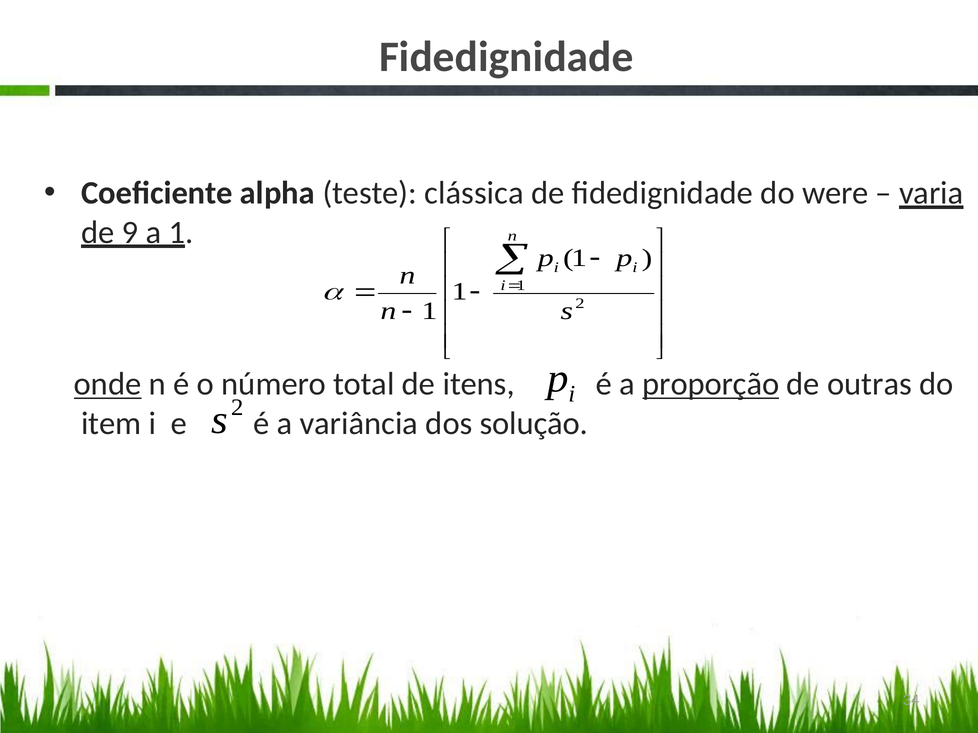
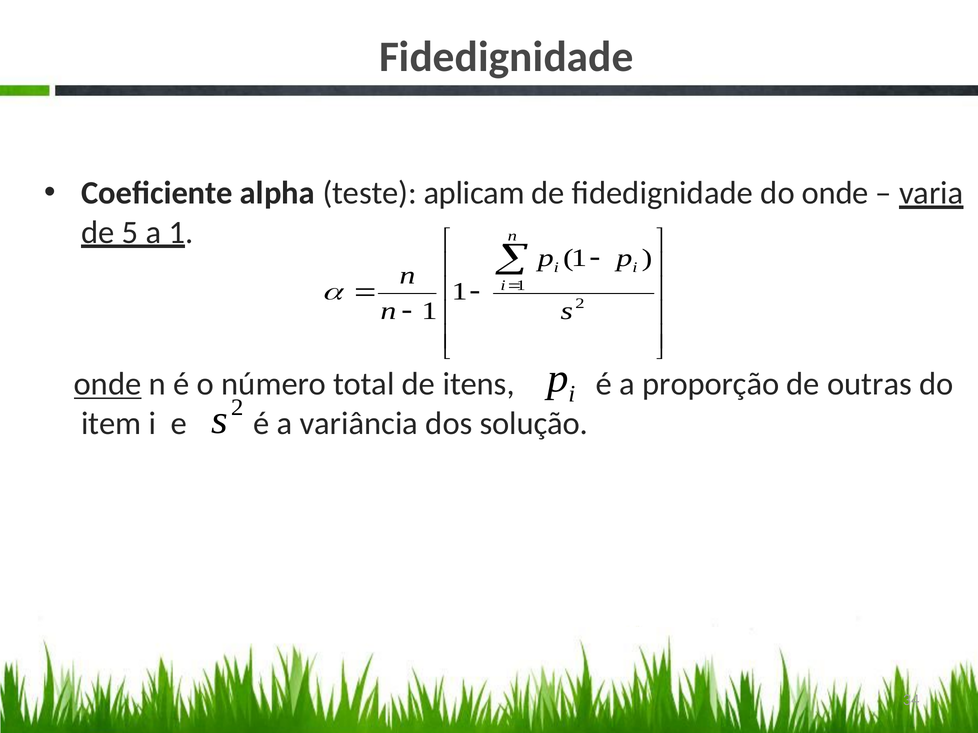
clássica: clássica -> aplicam
do were: were -> onde
9: 9 -> 5
proporção underline: present -> none
